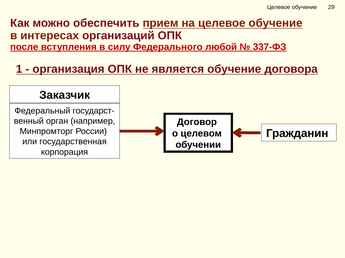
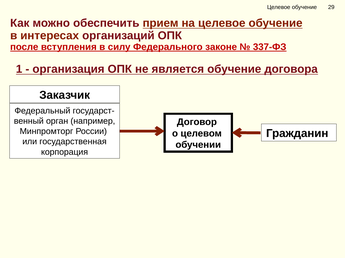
любой: любой -> законе
